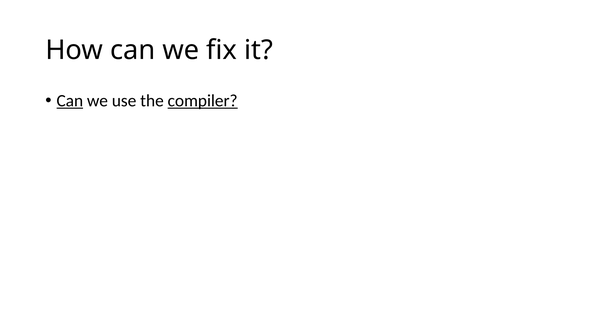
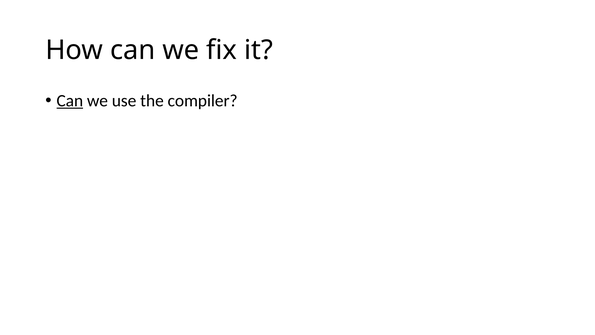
compiler underline: present -> none
